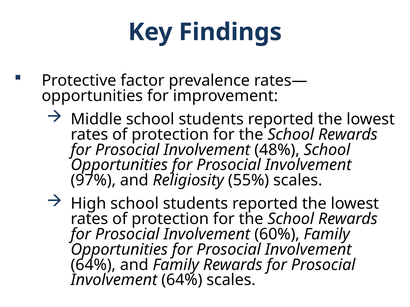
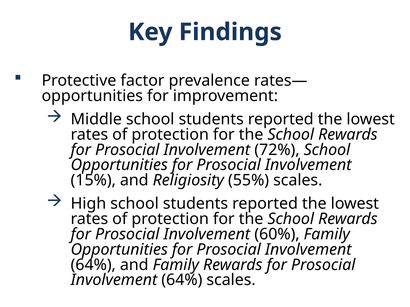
48%: 48% -> 72%
97%: 97% -> 15%
